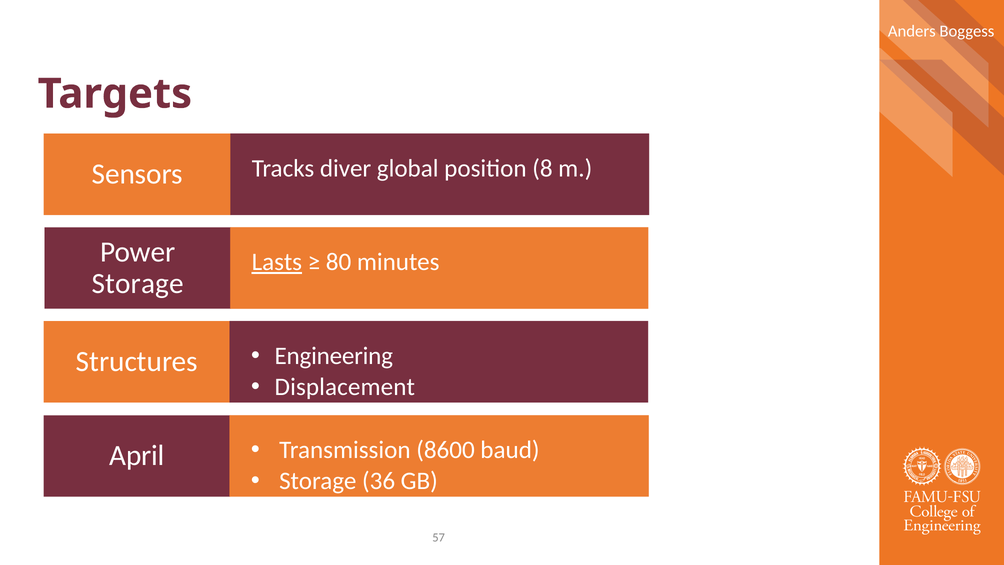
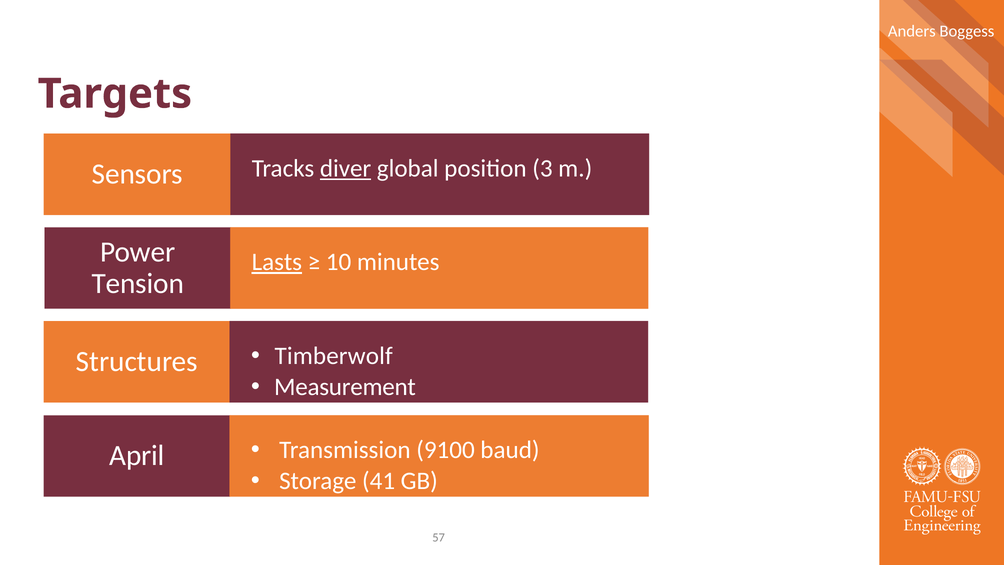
diver underline: none -> present
8: 8 -> 3
80: 80 -> 10
Storage at (138, 284): Storage -> Tension
Engineering: Engineering -> Timberwolf
Displacement: Displacement -> Measurement
8600: 8600 -> 9100
36: 36 -> 41
